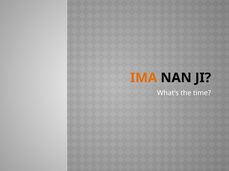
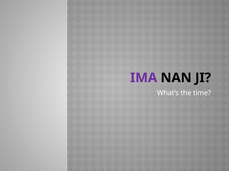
IMA colour: orange -> purple
